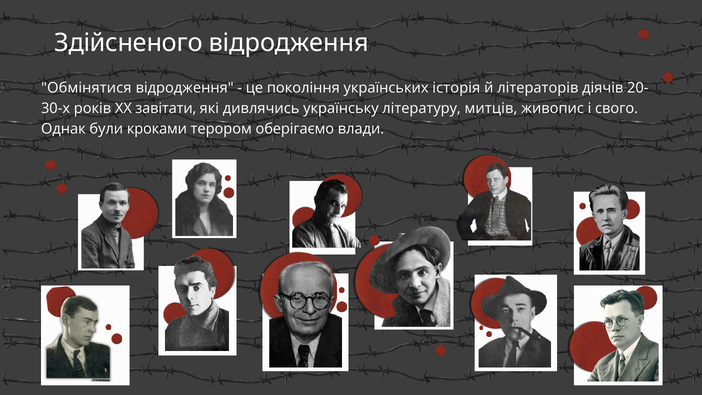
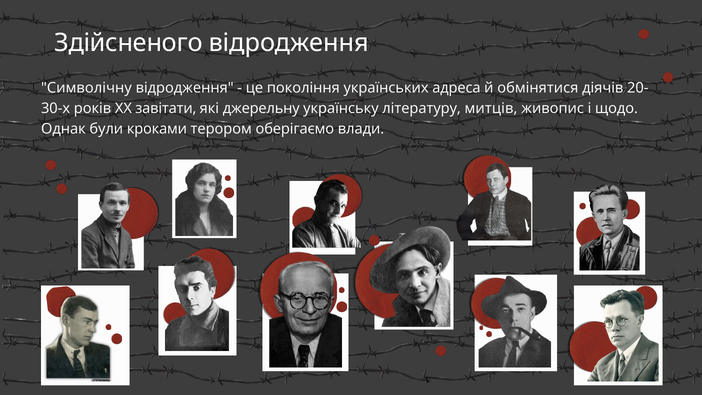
Обмінятися: Обмінятися -> Символічну
історія: історія -> адреса
літераторів: літераторів -> обмінятися
дивлячись: дивлячись -> джерельну
свого: свого -> щодо
